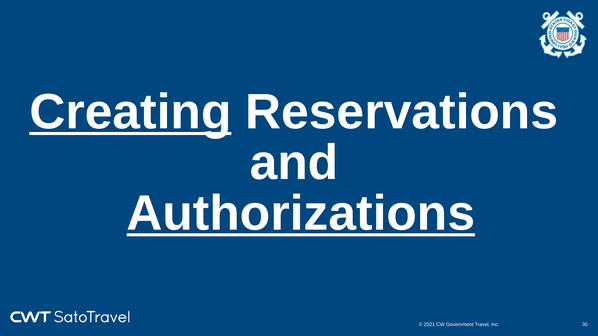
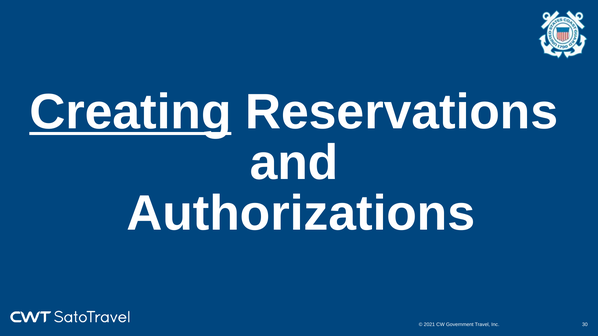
Authorizations underline: present -> none
